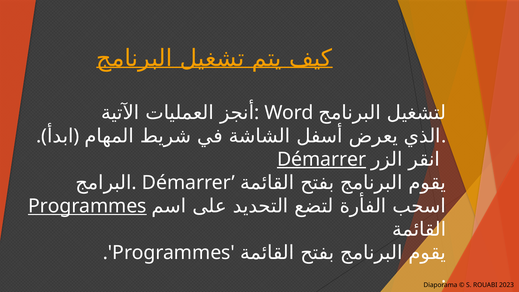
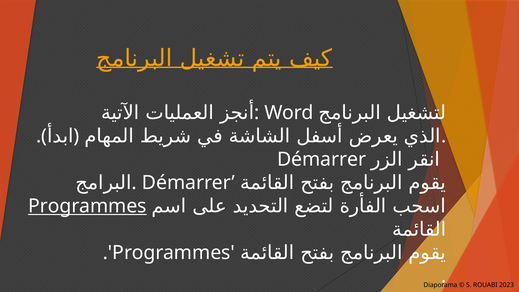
Démarrer at (322, 159) underline: present -> none
